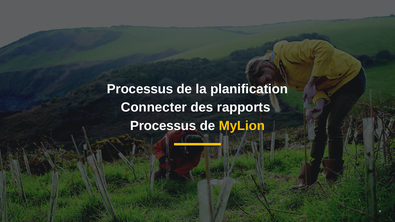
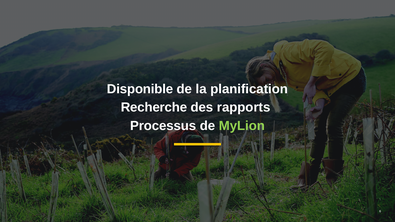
Processus at (140, 89): Processus -> Disponible
Connecter: Connecter -> Recherche
MyLion colour: yellow -> light green
